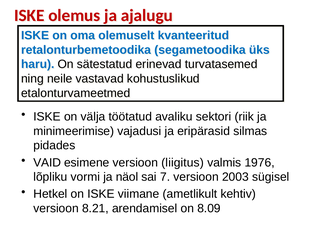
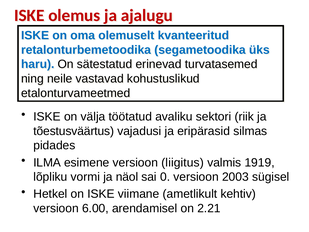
minimeerimise: minimeerimise -> tõestusväärtus
VAID: VAID -> ILMA
1976: 1976 -> 1919
7: 7 -> 0
8.21: 8.21 -> 6.00
8.09: 8.09 -> 2.21
